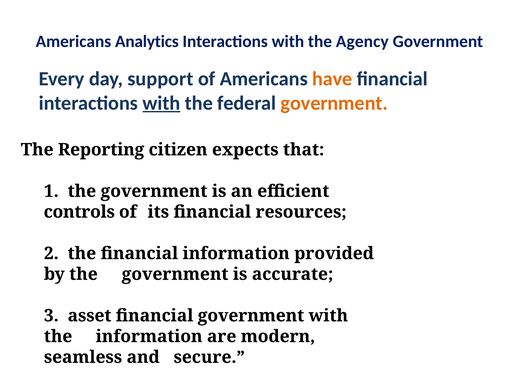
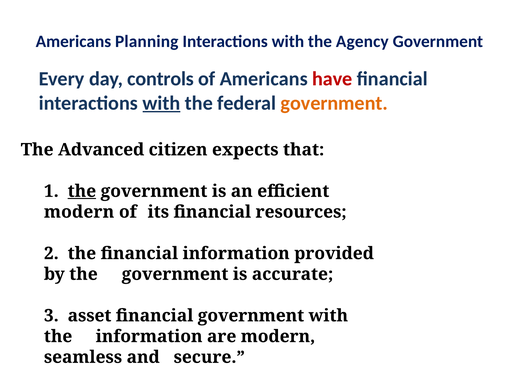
Analytics: Analytics -> Planning
support: support -> controls
have colour: orange -> red
Reporting: Reporting -> Advanced
the at (82, 191) underline: none -> present
controls at (79, 212): controls -> modern
